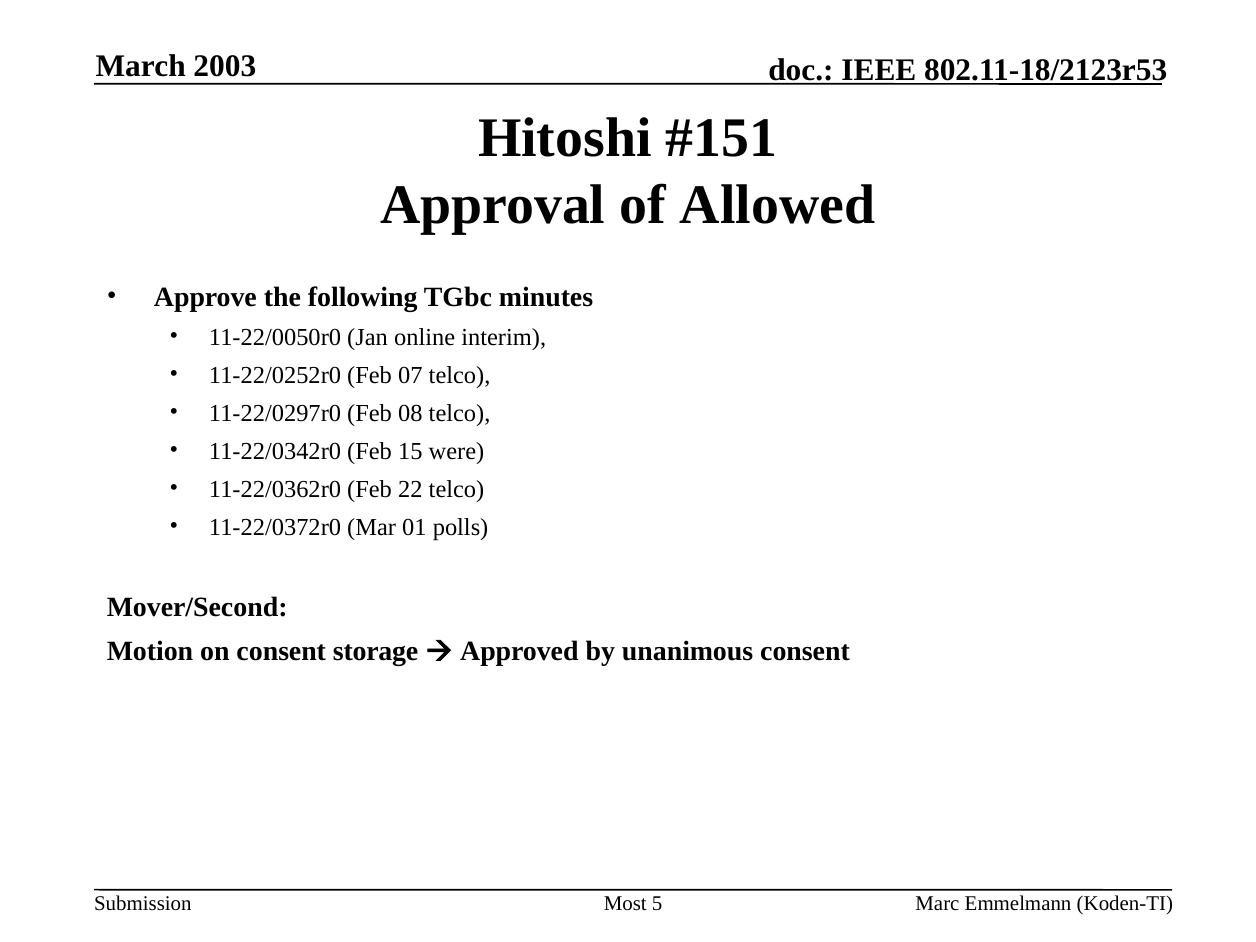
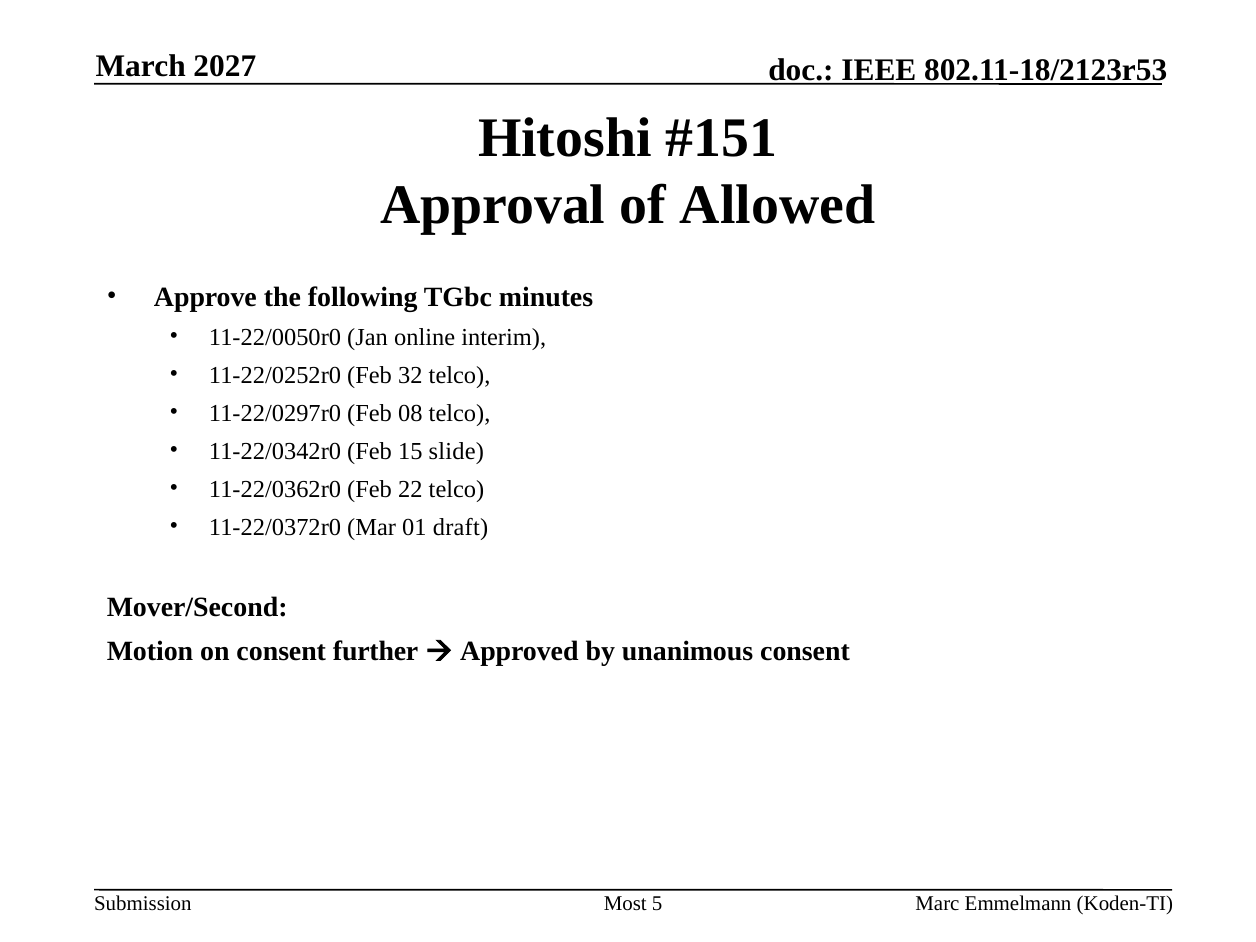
2003: 2003 -> 2027
07: 07 -> 32
were: were -> slide
polls: polls -> draft
storage: storage -> further
